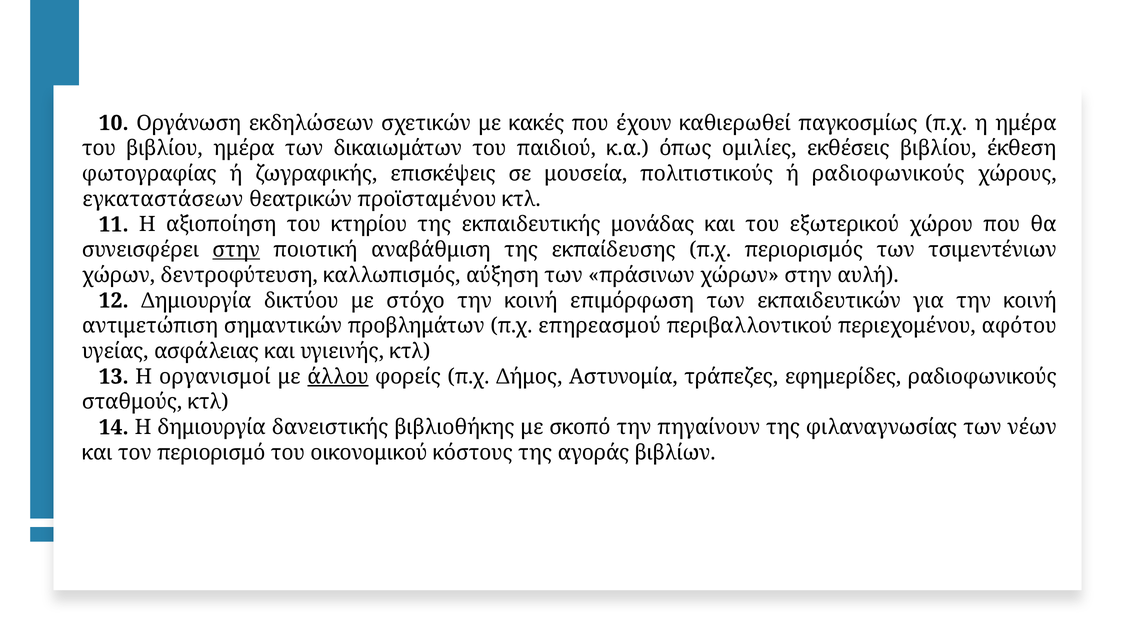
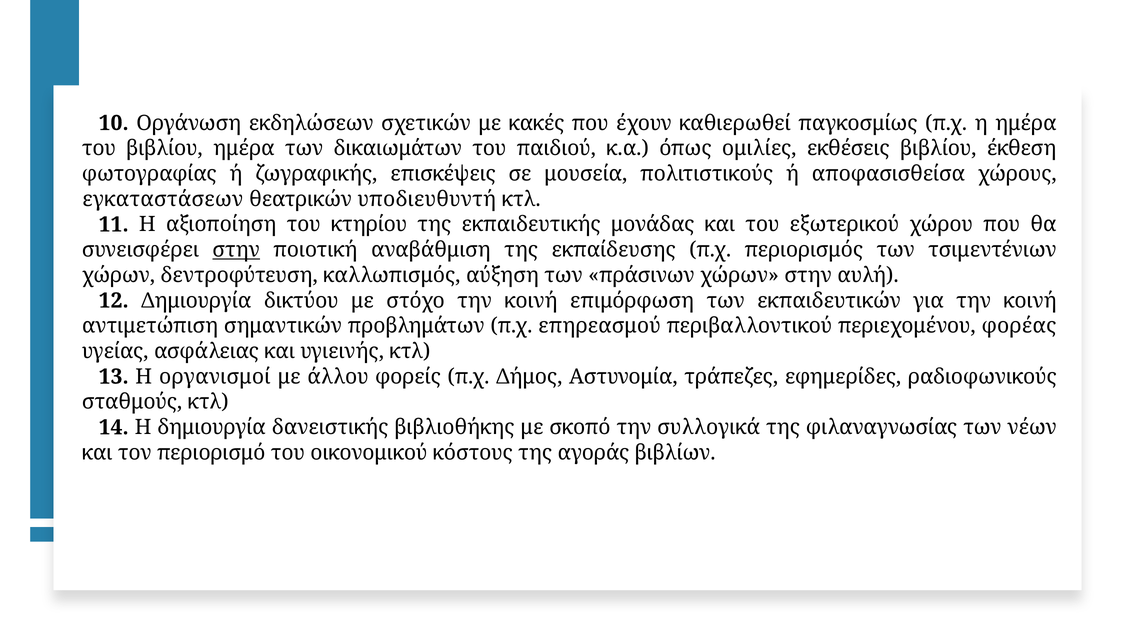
ή ραδιοφωνικούς: ραδιοφωνικούς -> αποφασισθείσα
προϊσταμένου: προϊσταμένου -> υποδιευθυντή
αφότου: αφότου -> φορέας
άλλου underline: present -> none
πηγαίνουν: πηγαίνουν -> συλλογικά
